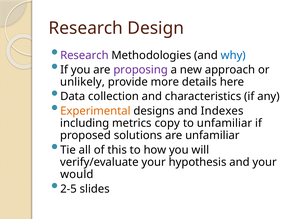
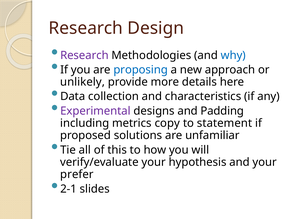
proposing colour: purple -> blue
Experimental colour: orange -> purple
Indexes: Indexes -> Padding
to unfamiliar: unfamiliar -> statement
would: would -> prefer
2-5: 2-5 -> 2-1
